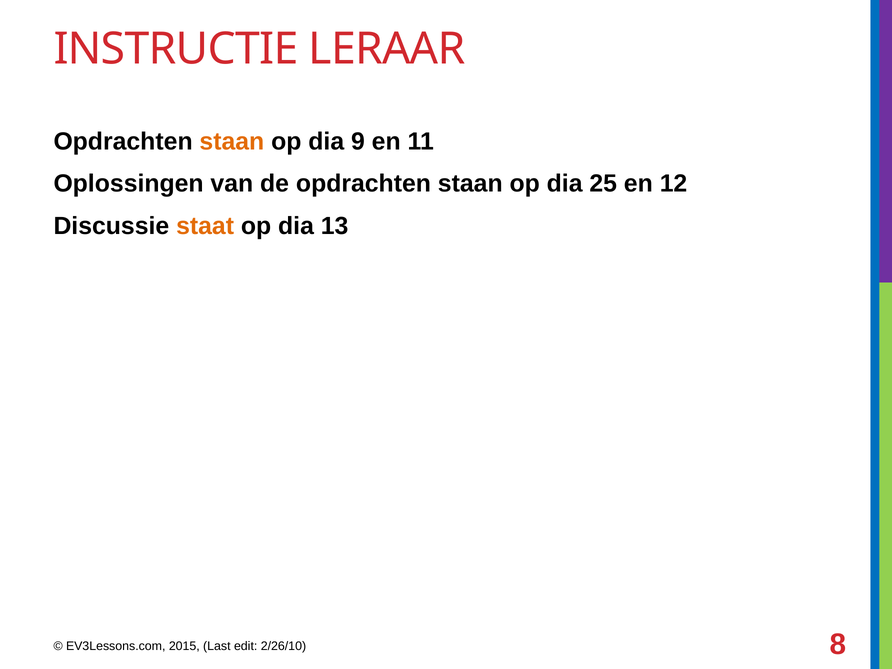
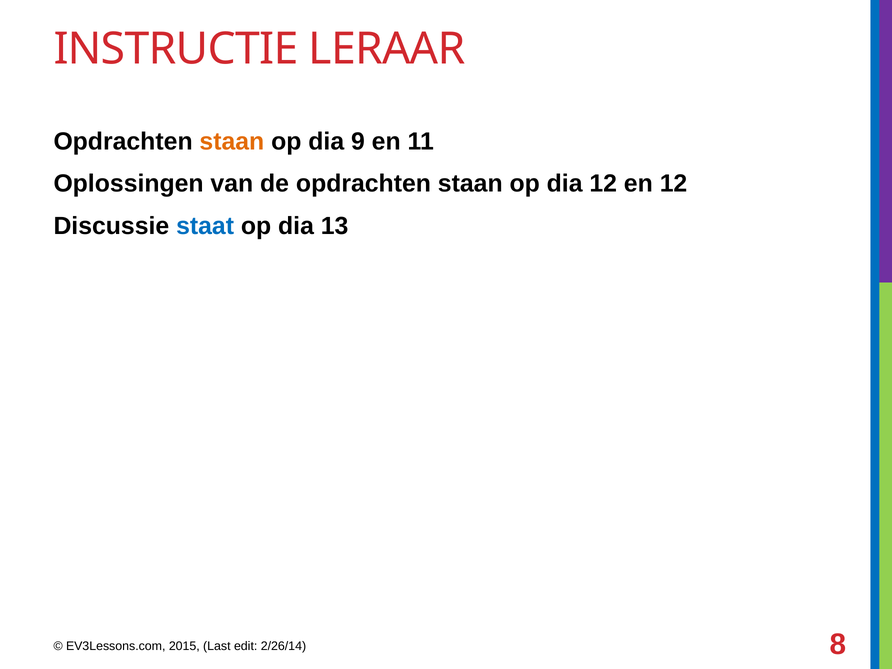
dia 25: 25 -> 12
staat colour: orange -> blue
2/26/10: 2/26/10 -> 2/26/14
